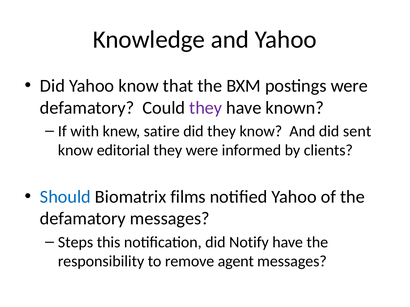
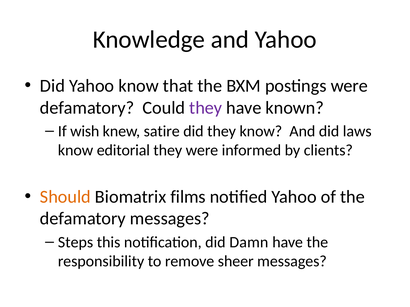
with: with -> wish
sent: sent -> laws
Should colour: blue -> orange
Notify: Notify -> Damn
agent: agent -> sheer
